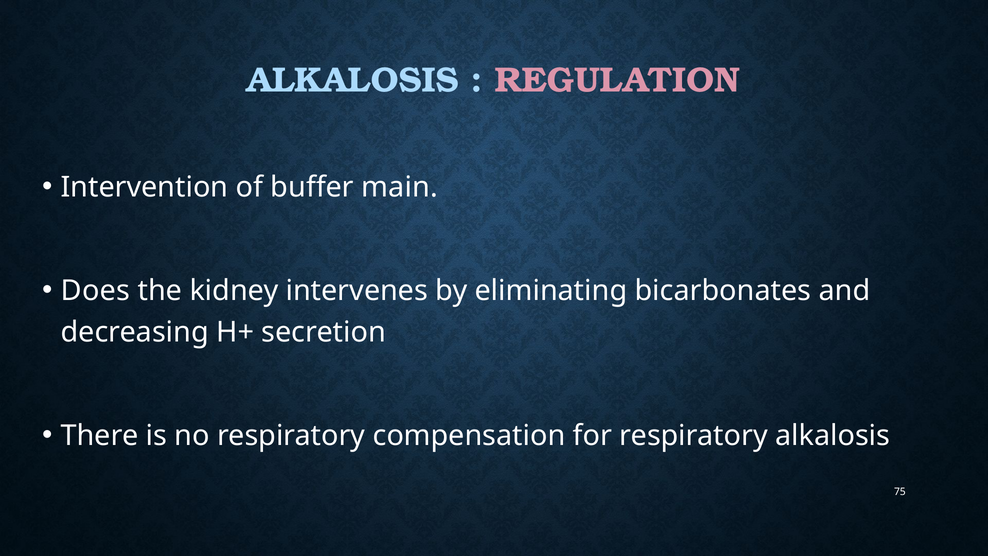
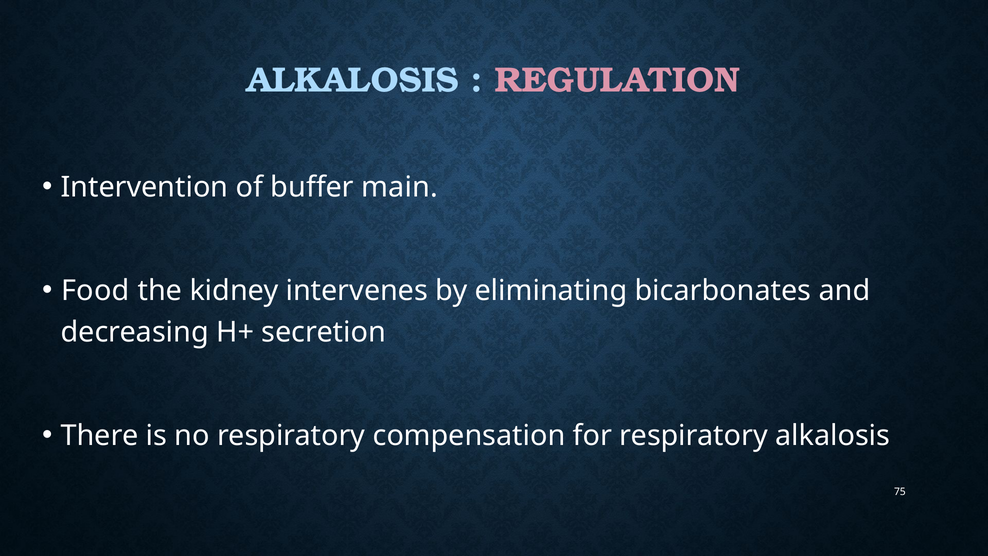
Does: Does -> Food
